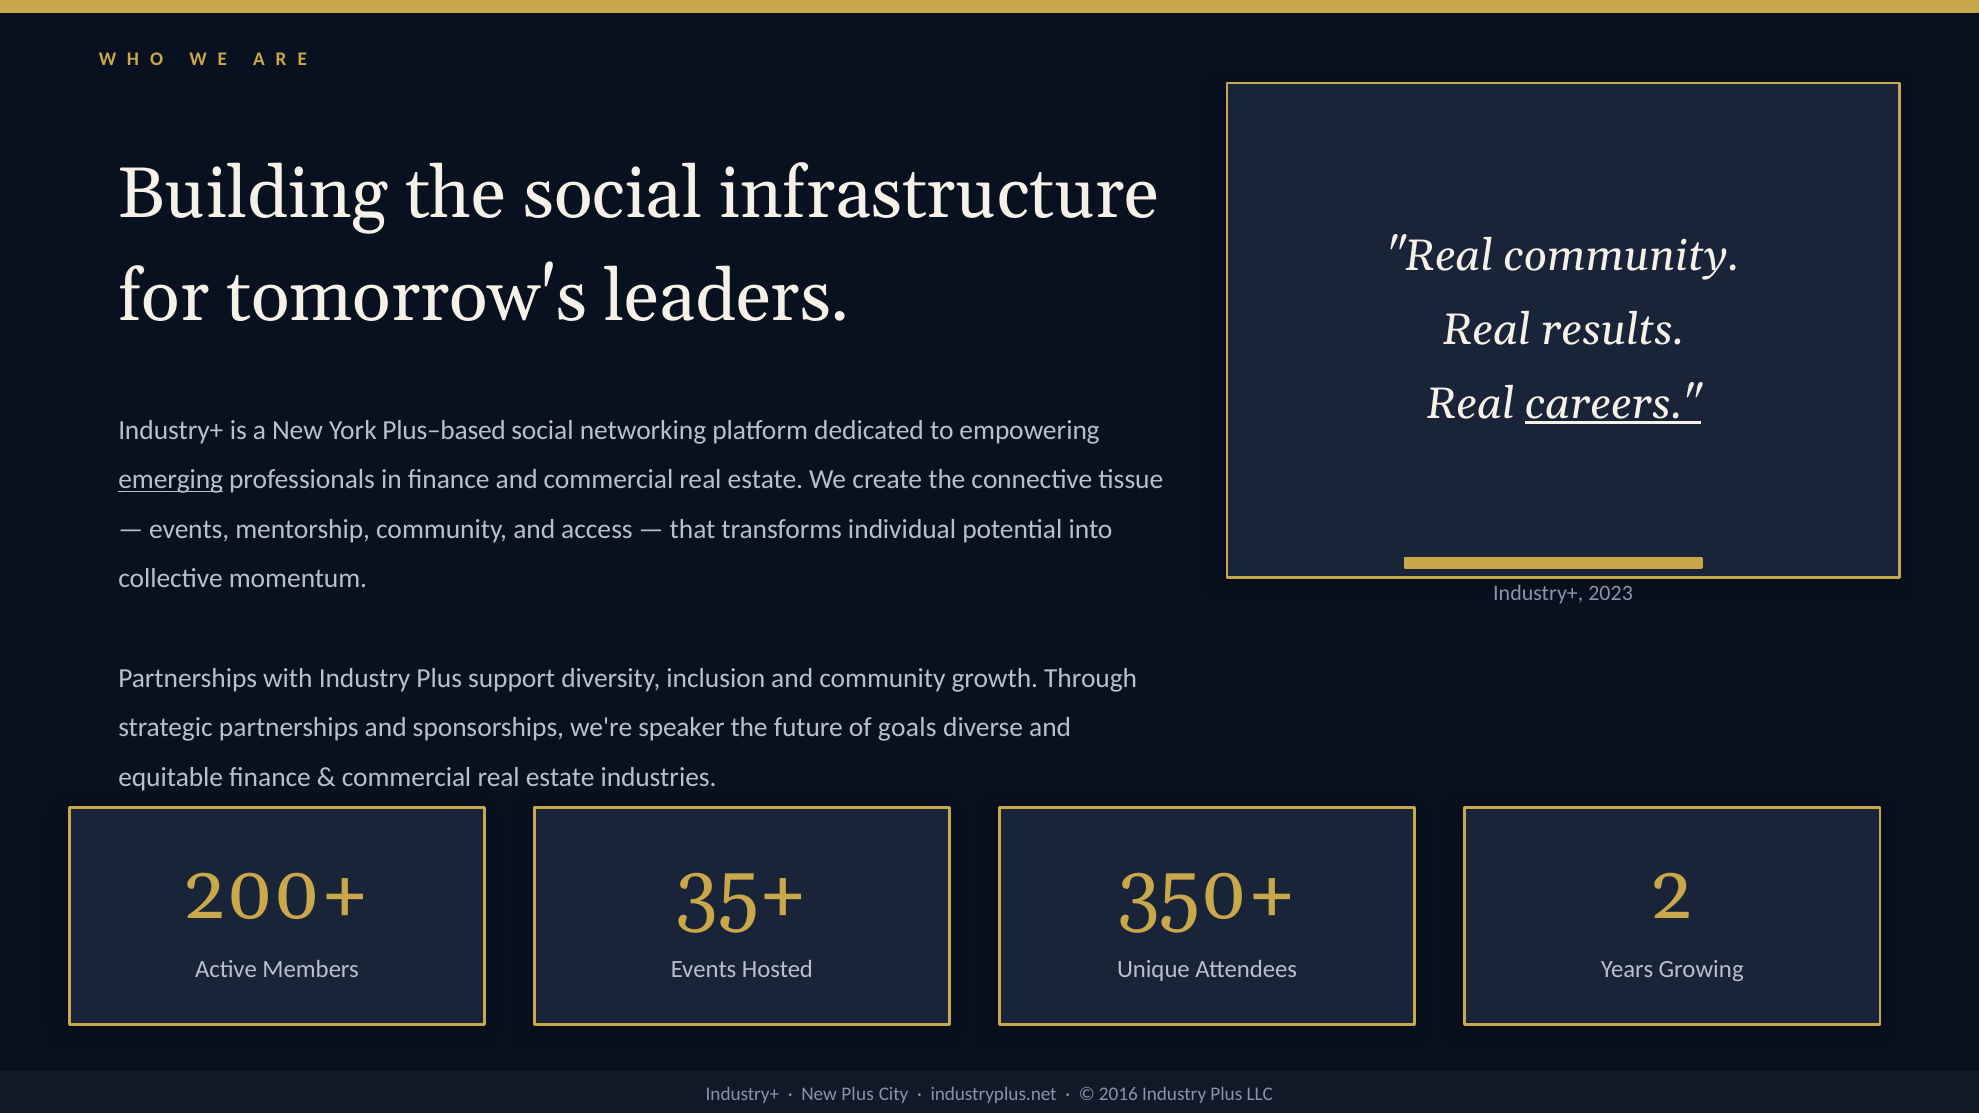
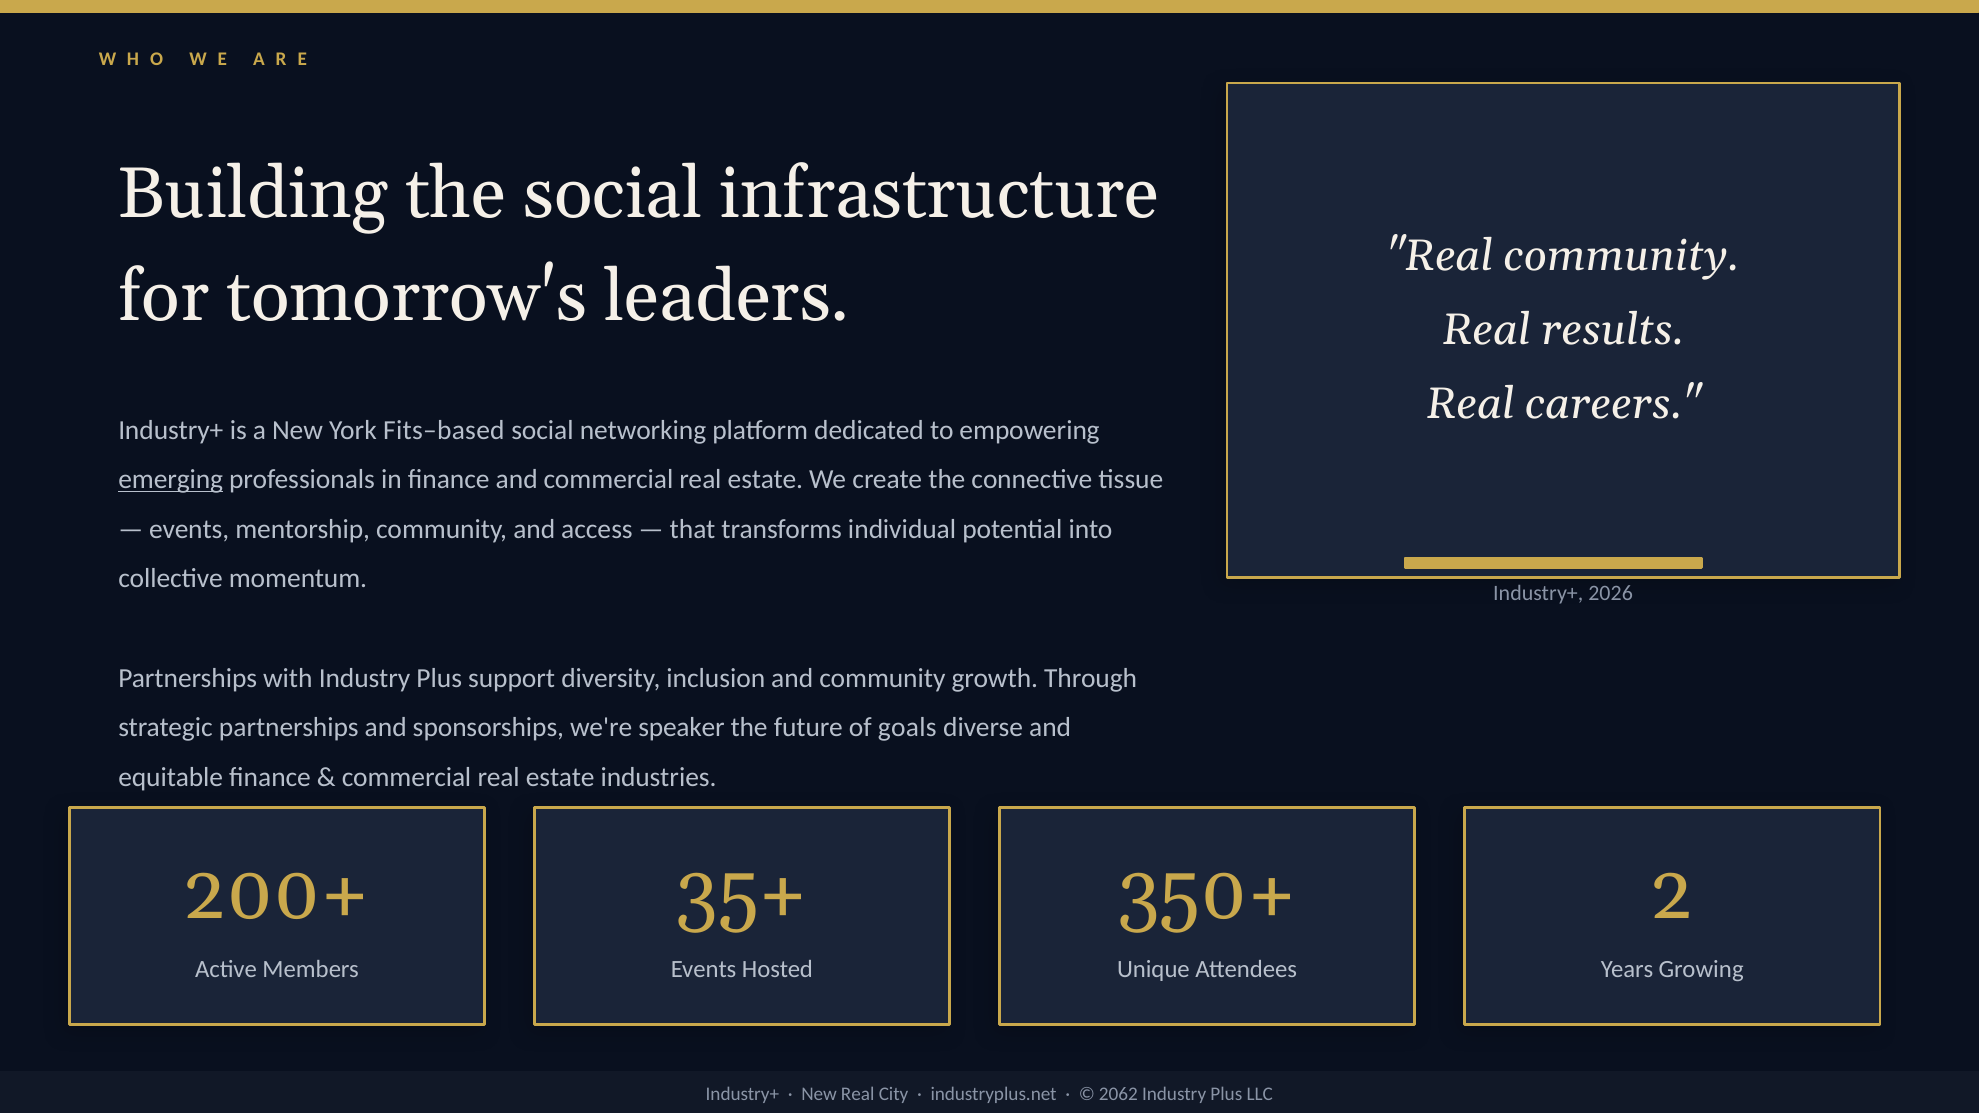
careers underline: present -> none
Plus–based: Plus–based -> Fits–based
2023: 2023 -> 2026
New Plus: Plus -> Real
2016: 2016 -> 2062
